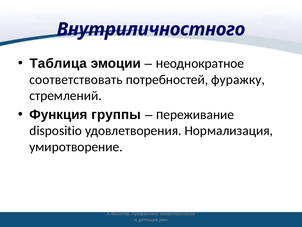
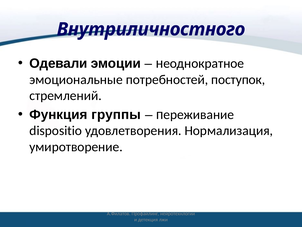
Таблица: Таблица -> Одевали
соответствовать: соответствовать -> эмоциональные
фуражку: фуражку -> поступок
